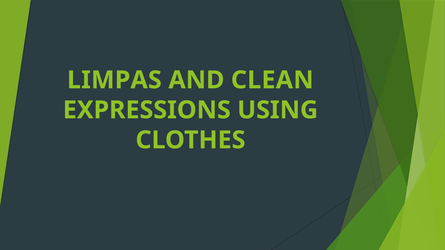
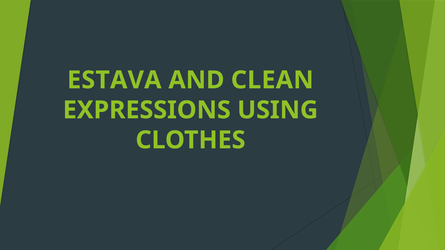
LIMPAS: LIMPAS -> ESTAVA
